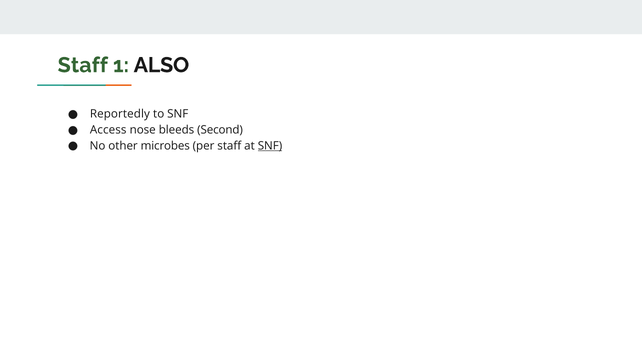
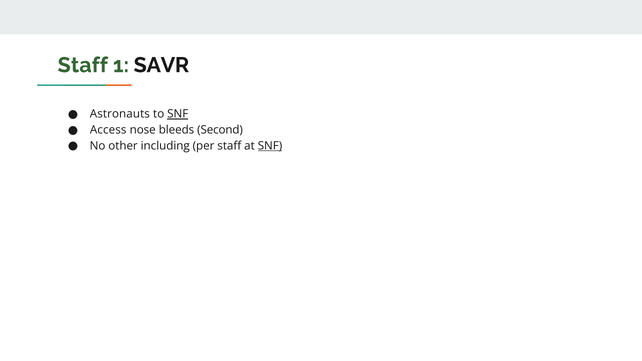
ALSO: ALSO -> SAVR
Reportedly: Reportedly -> Astronauts
SNF at (178, 114) underline: none -> present
microbes: microbes -> including
